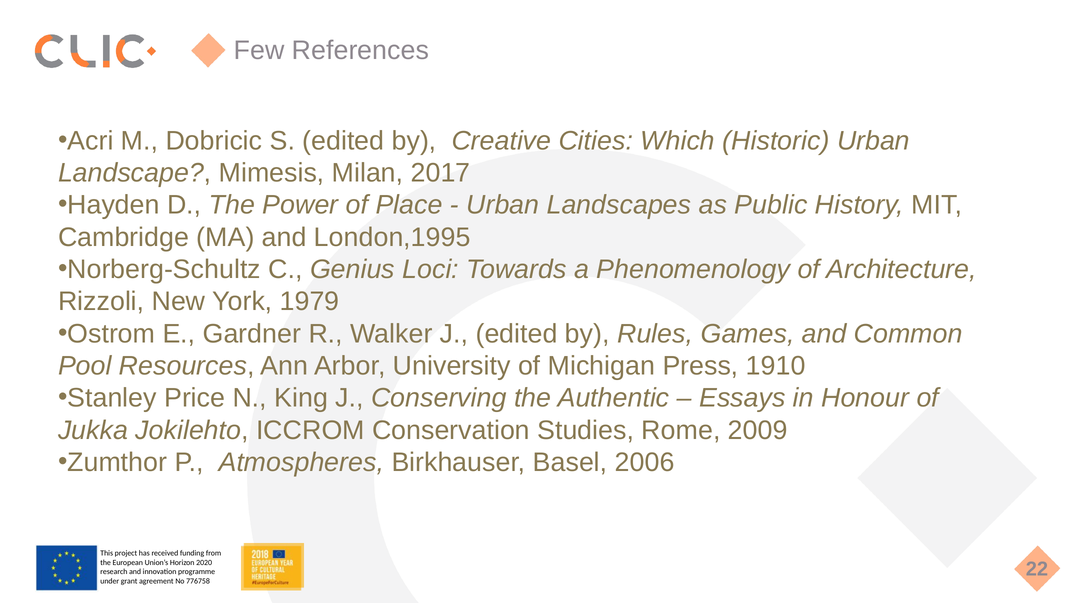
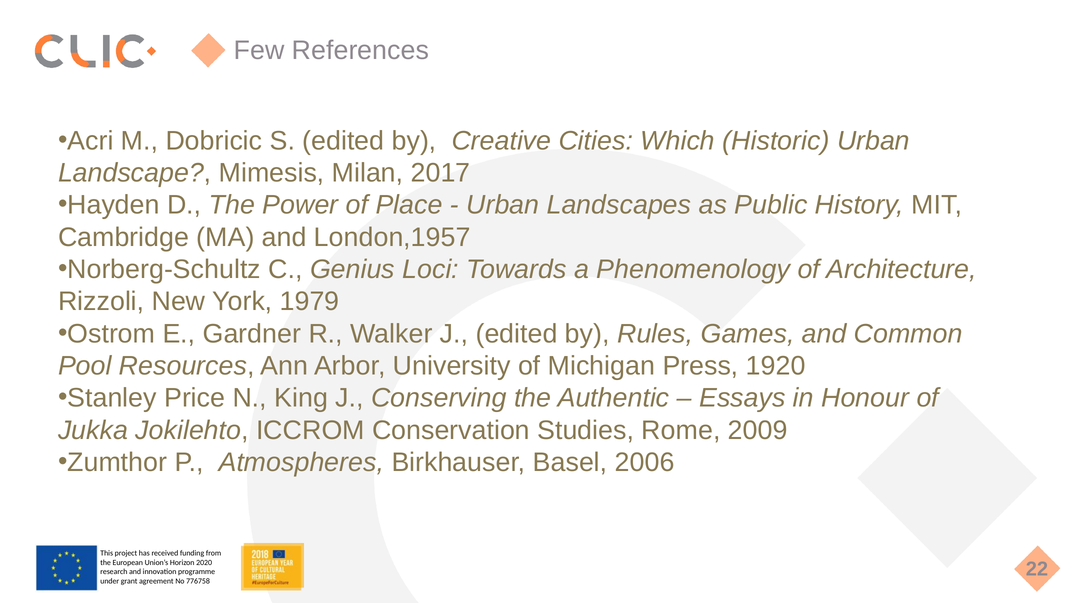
London,1995: London,1995 -> London,1957
1910: 1910 -> 1920
